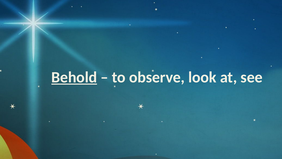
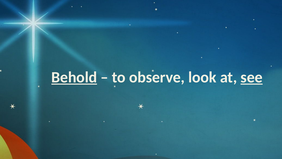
see underline: none -> present
